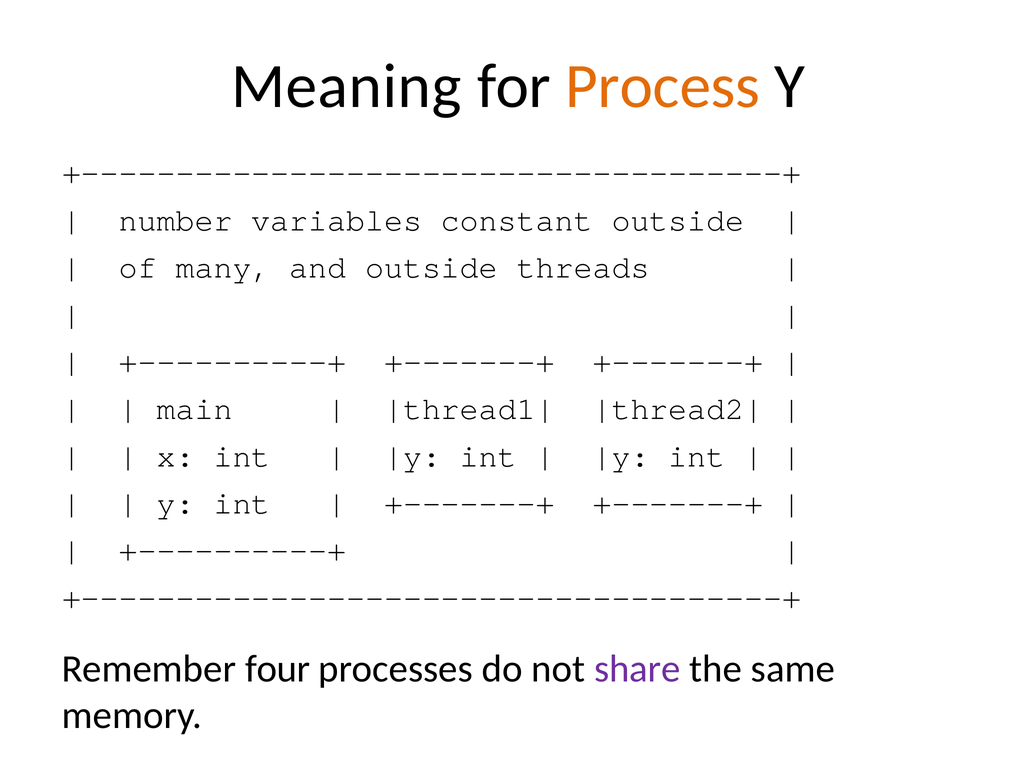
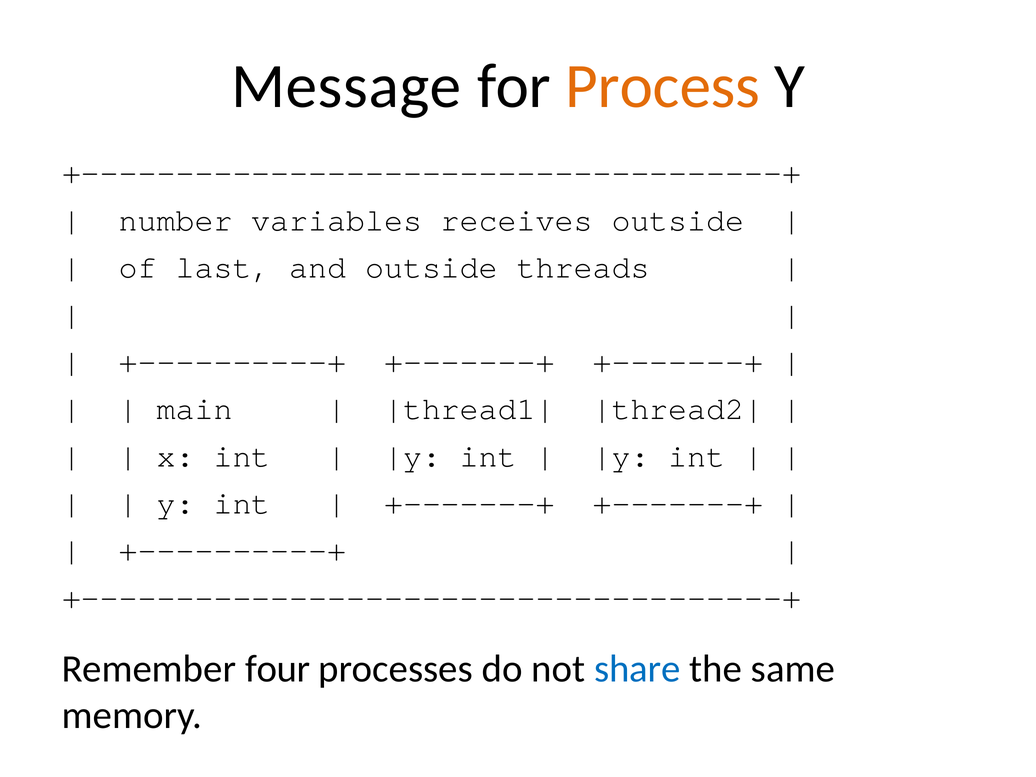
Meaning: Meaning -> Message
constant: constant -> receives
many: many -> last
share colour: purple -> blue
